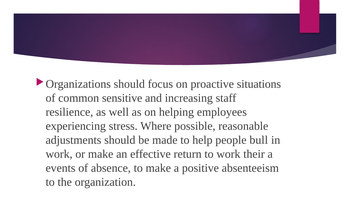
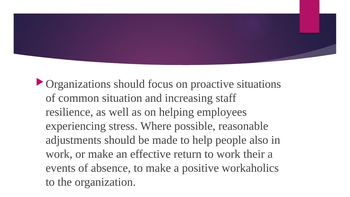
sensitive: sensitive -> situation
bull: bull -> also
absenteeism: absenteeism -> workaholics
